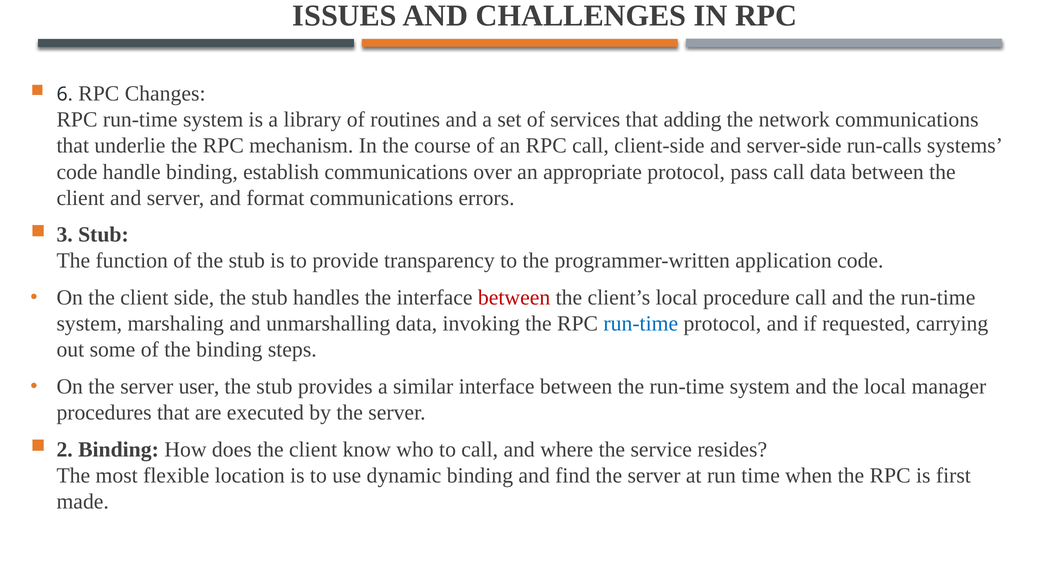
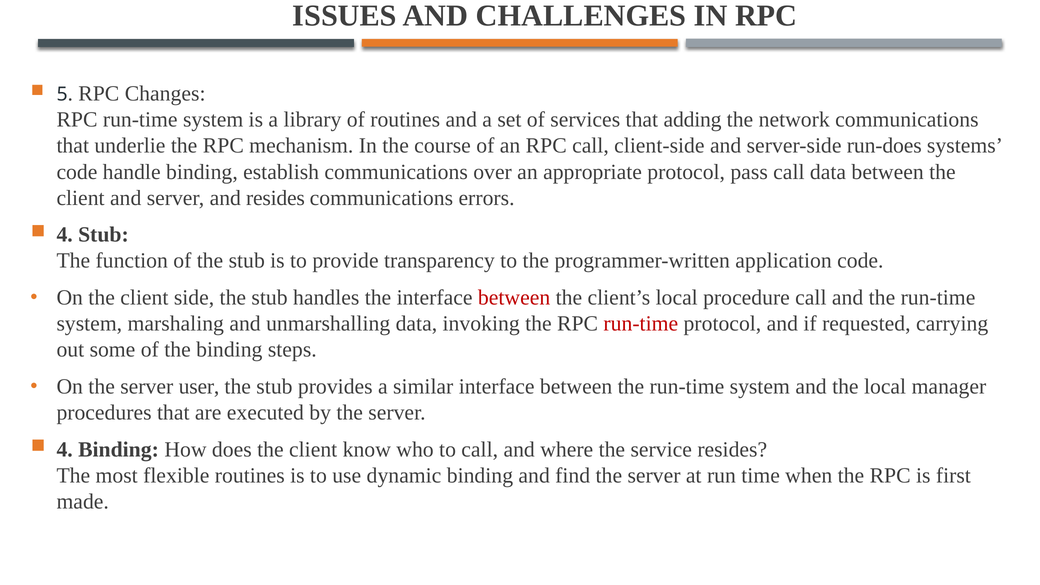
6: 6 -> 5
run-calls: run-calls -> run-does
and format: format -> resides
3 at (65, 235): 3 -> 4
run-time at (641, 324) colour: blue -> red
2 at (65, 450): 2 -> 4
flexible location: location -> routines
